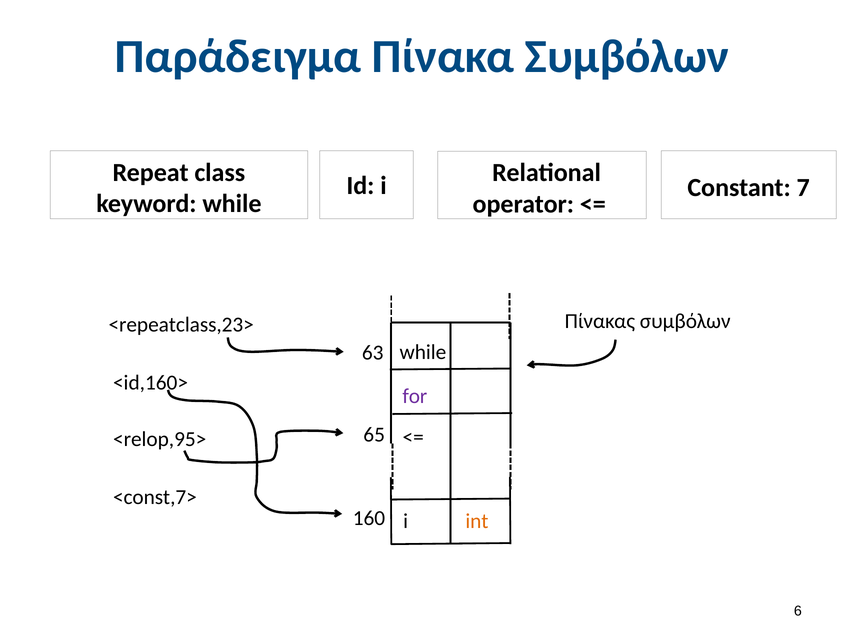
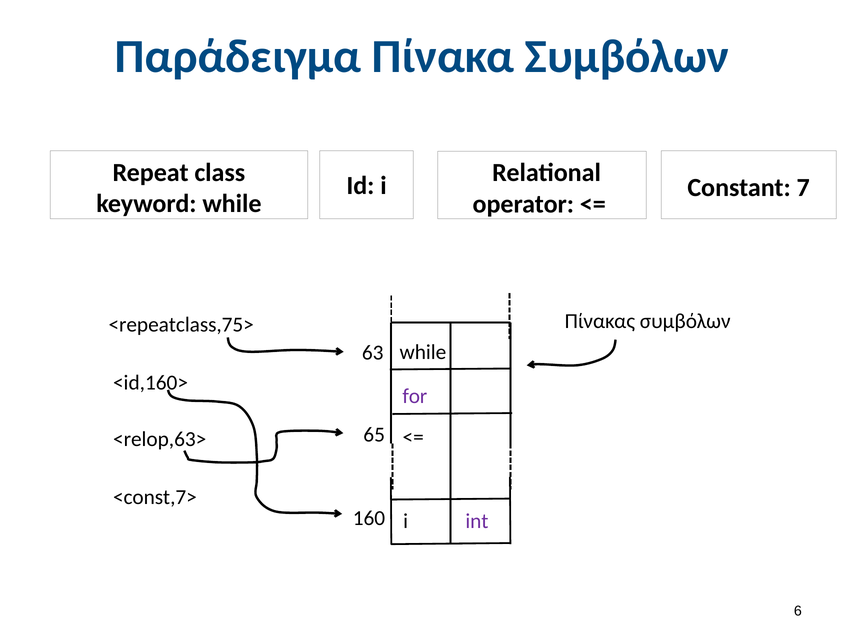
<repeatclass,23>: <repeatclass,23> -> <repeatclass,75>
<relop,95>: <relop,95> -> <relop,63>
int colour: orange -> purple
